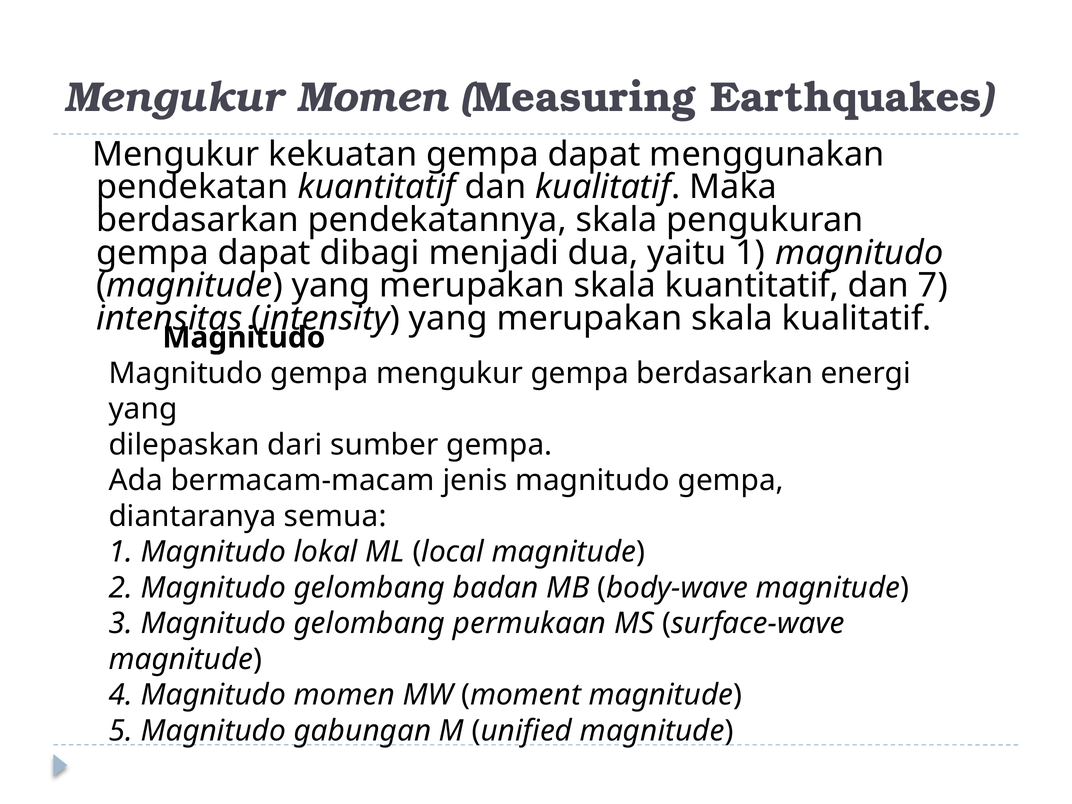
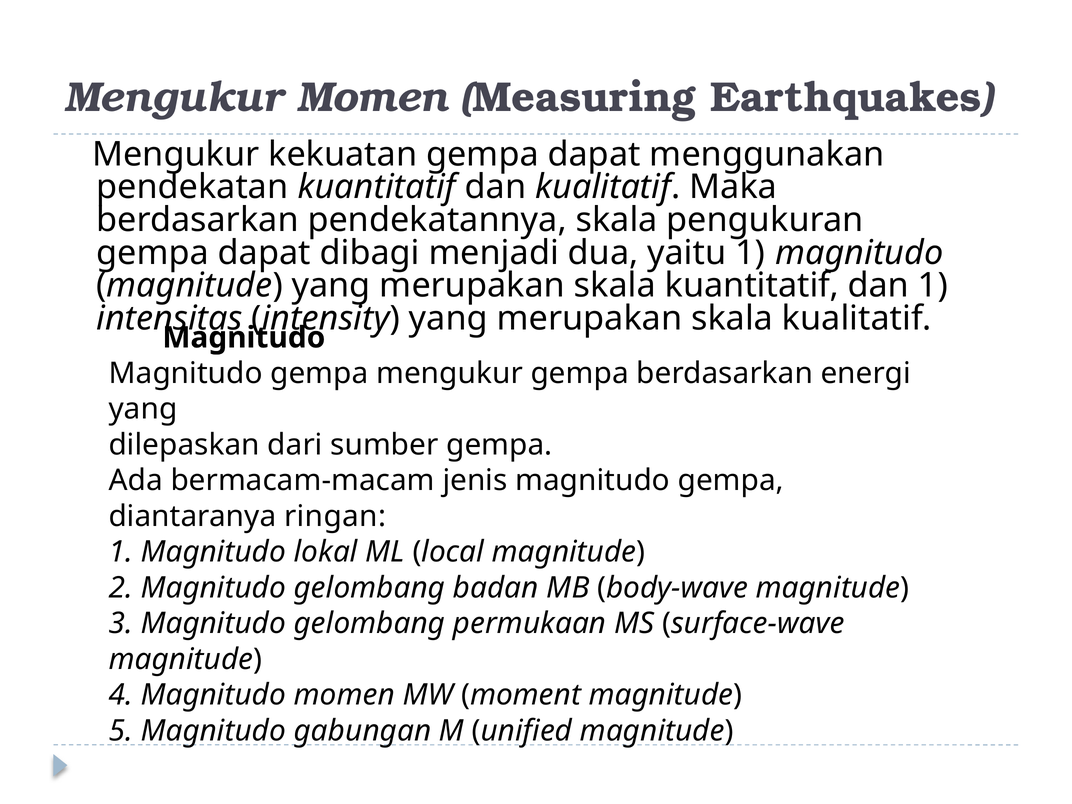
dan 7: 7 -> 1
semua: semua -> ringan
